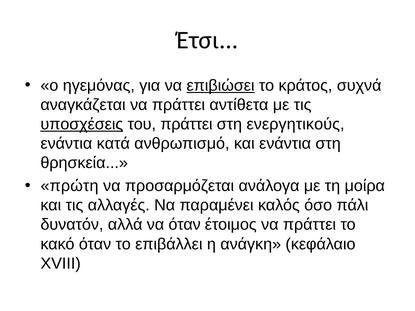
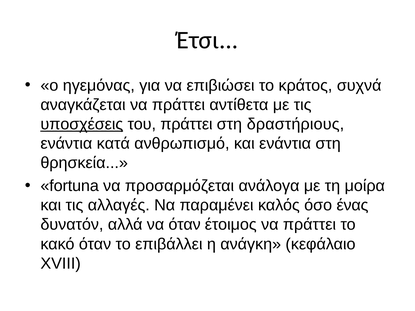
επιβιώσει underline: present -> none
ενεργητικούς: ενεργητικούς -> δραστήριους
πρώτη: πρώτη -> fortuna
πάλι: πάλι -> ένας
